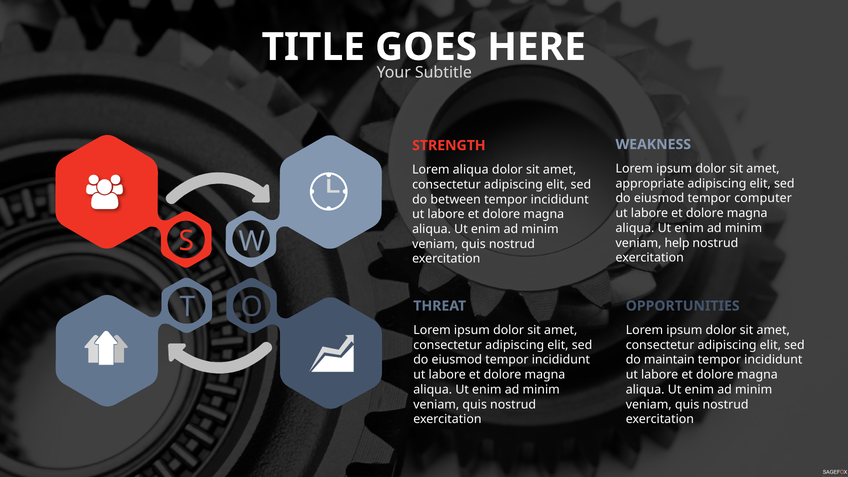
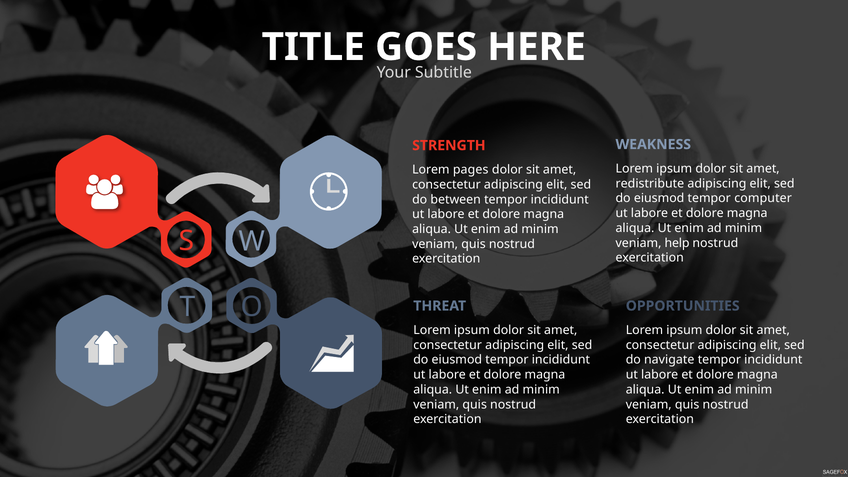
Lorem aliqua: aliqua -> pages
appropriate: appropriate -> redistribute
maintain: maintain -> navigate
